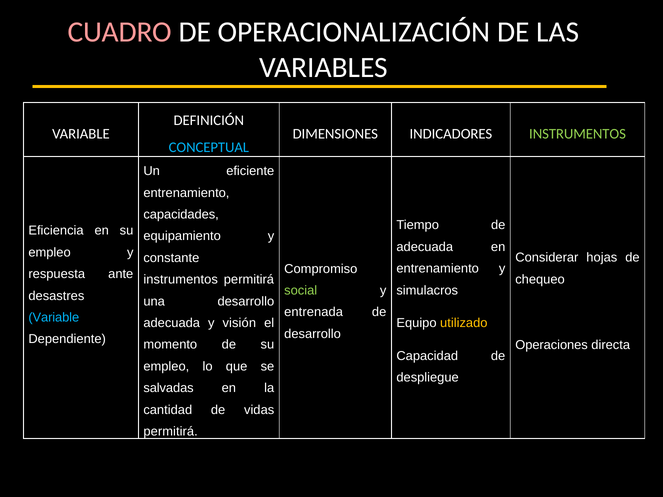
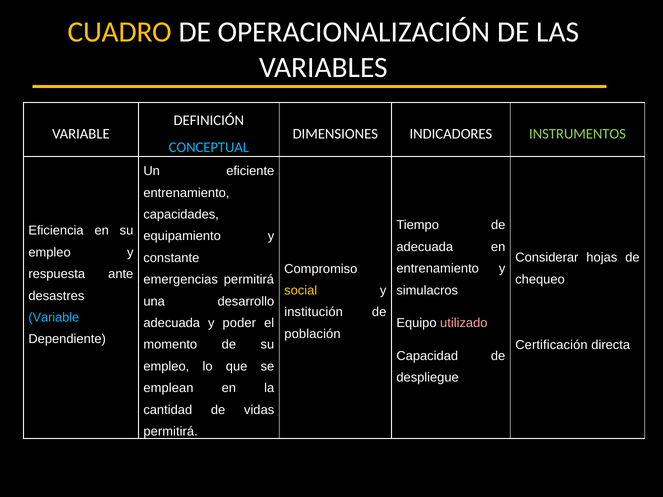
CUADRO colour: pink -> yellow
instrumentos at (181, 280): instrumentos -> emergencias
social colour: light green -> yellow
entrenada: entrenada -> institución
visión: visión -> poder
utilizado colour: yellow -> pink
desarrollo at (313, 334): desarrollo -> población
Operaciones: Operaciones -> Certificación
salvadas: salvadas -> emplean
